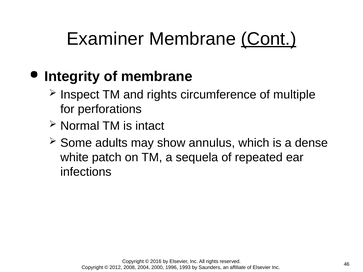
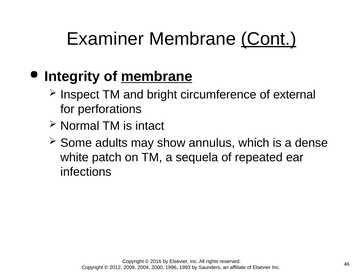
membrane at (157, 77) underline: none -> present
and rights: rights -> bright
multiple: multiple -> external
